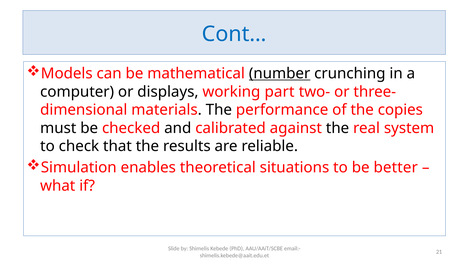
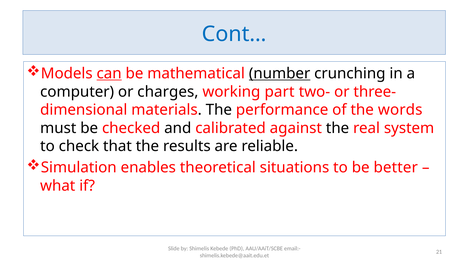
can underline: none -> present
displays: displays -> charges
copies: copies -> words
